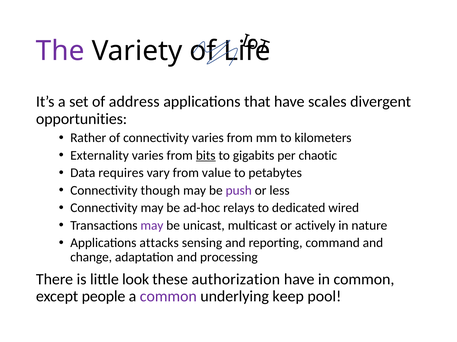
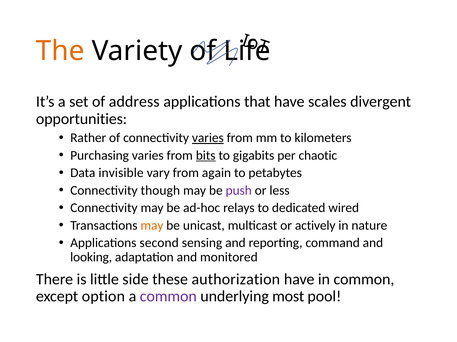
The colour: purple -> orange
varies at (208, 138) underline: none -> present
Externality: Externality -> Purchasing
requires: requires -> invisible
value: value -> again
may at (152, 226) colour: purple -> orange
attacks: attacks -> second
change: change -> looking
processing: processing -> monitored
look: look -> side
people: people -> option
keep: keep -> most
